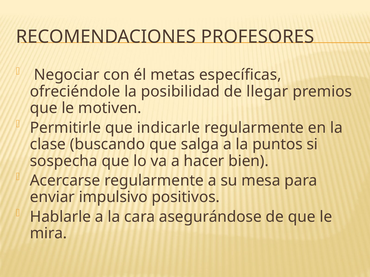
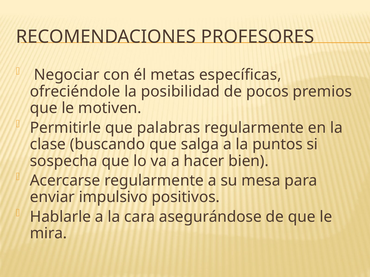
llegar: llegar -> pocos
indicarle: indicarle -> palabras
